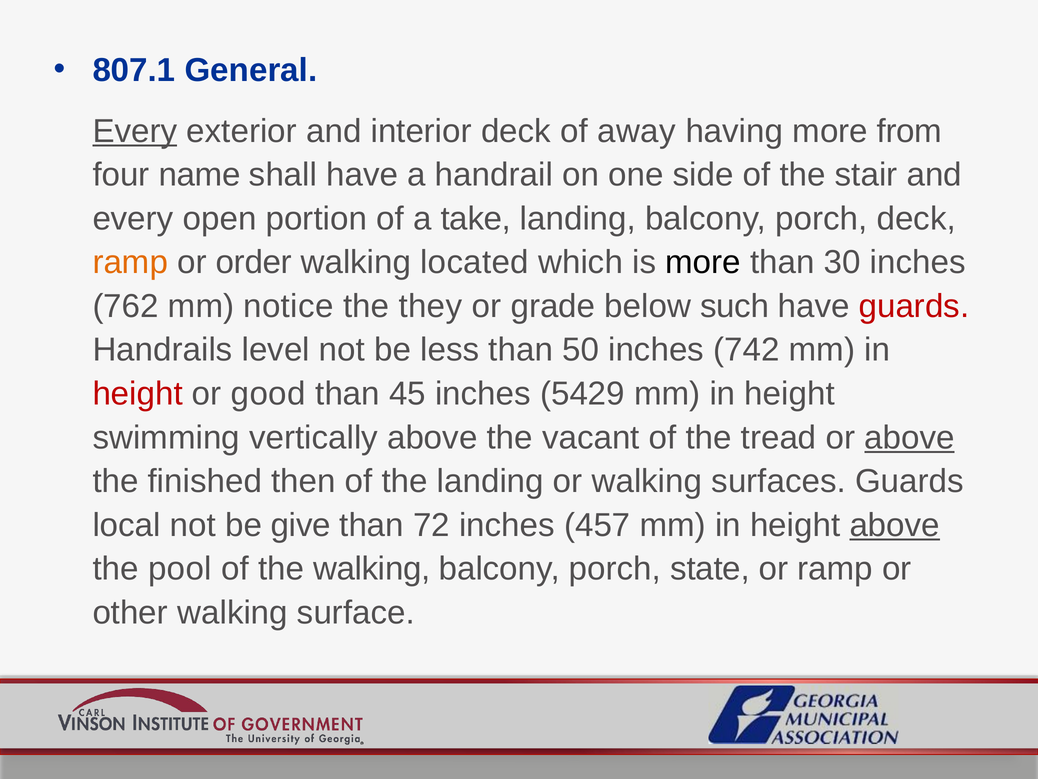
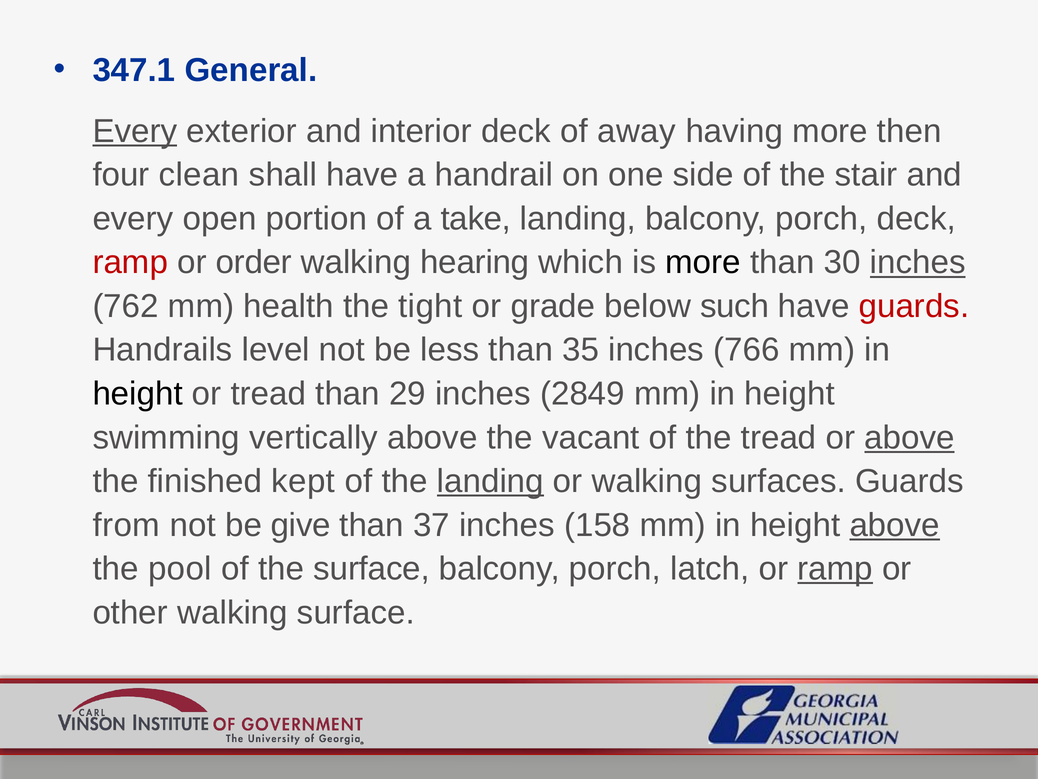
807.1: 807.1 -> 347.1
from: from -> then
name: name -> clean
ramp at (130, 262) colour: orange -> red
located: located -> hearing
inches at (918, 262) underline: none -> present
notice: notice -> health
they: they -> tight
50: 50 -> 35
742: 742 -> 766
height at (138, 394) colour: red -> black
or good: good -> tread
45: 45 -> 29
5429: 5429 -> 2849
then: then -> kept
landing at (490, 481) underline: none -> present
local: local -> from
72: 72 -> 37
457: 457 -> 158
the walking: walking -> surface
state: state -> latch
ramp at (835, 568) underline: none -> present
